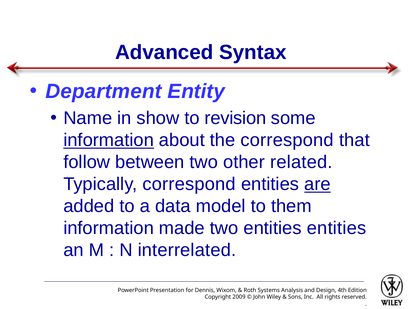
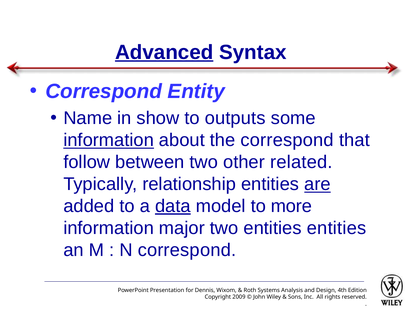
Advanced underline: none -> present
Department at (104, 91): Department -> Correspond
revision: revision -> outputs
Typically correspond: correspond -> relationship
data underline: none -> present
them: them -> more
made: made -> major
N interrelated: interrelated -> correspond
